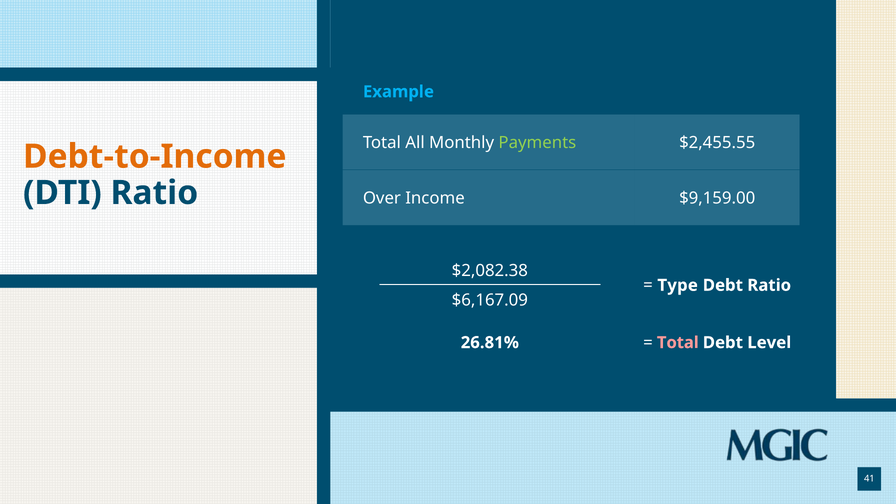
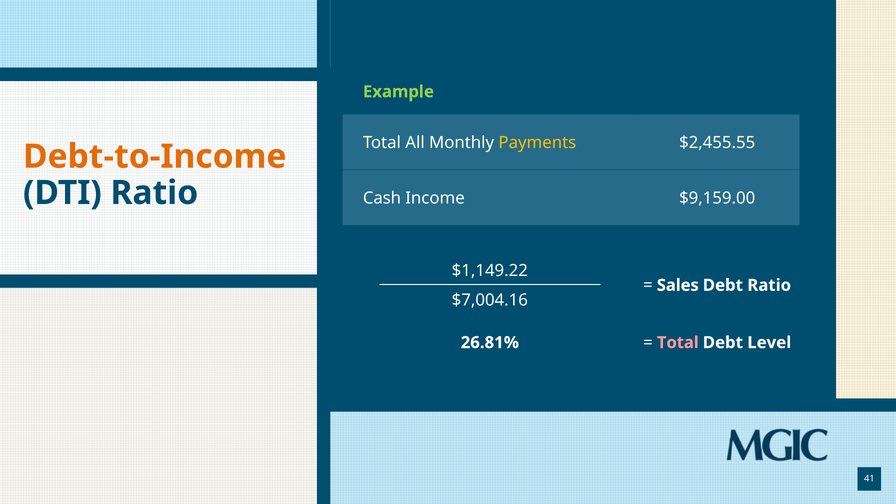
Example colour: light blue -> light green
Payments colour: light green -> yellow
Over: Over -> Cash
$2,082.38: $2,082.38 -> $1,149.22
Type: Type -> Sales
$6,167.09: $6,167.09 -> $7,004.16
